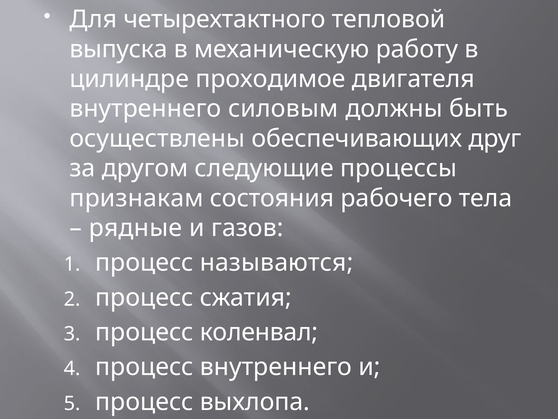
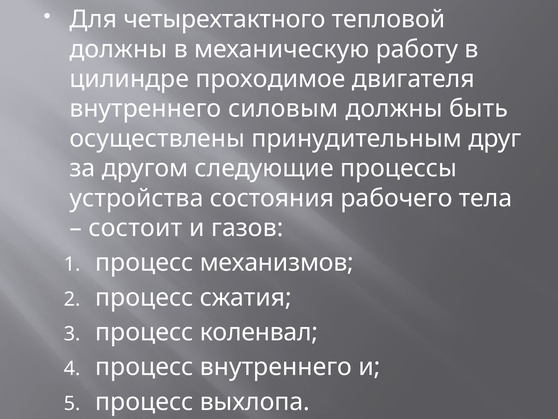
выпуска at (119, 49): выпуска -> должны
обеспечивающих: обеспечивающих -> принудительным
признакам: признакам -> устройства
рядные: рядные -> состоит
называются: называются -> механизмов
